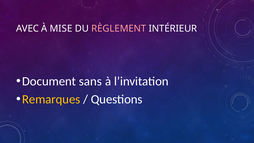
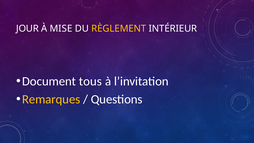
AVEC: AVEC -> JOUR
RÈGLEMENT colour: pink -> yellow
sans: sans -> tous
